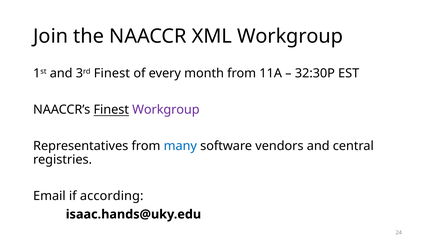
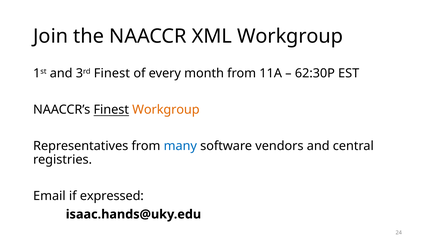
32:30P: 32:30P -> 62:30P
Workgroup at (166, 110) colour: purple -> orange
according: according -> expressed
